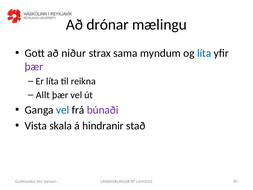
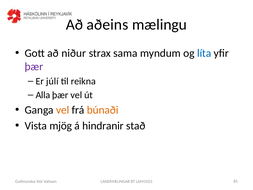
drónar: drónar -> aðeins
Er líta: líta -> júlí
Allt: Allt -> Alla
vel at (63, 110) colour: blue -> orange
búnaði colour: purple -> orange
skala: skala -> mjög
